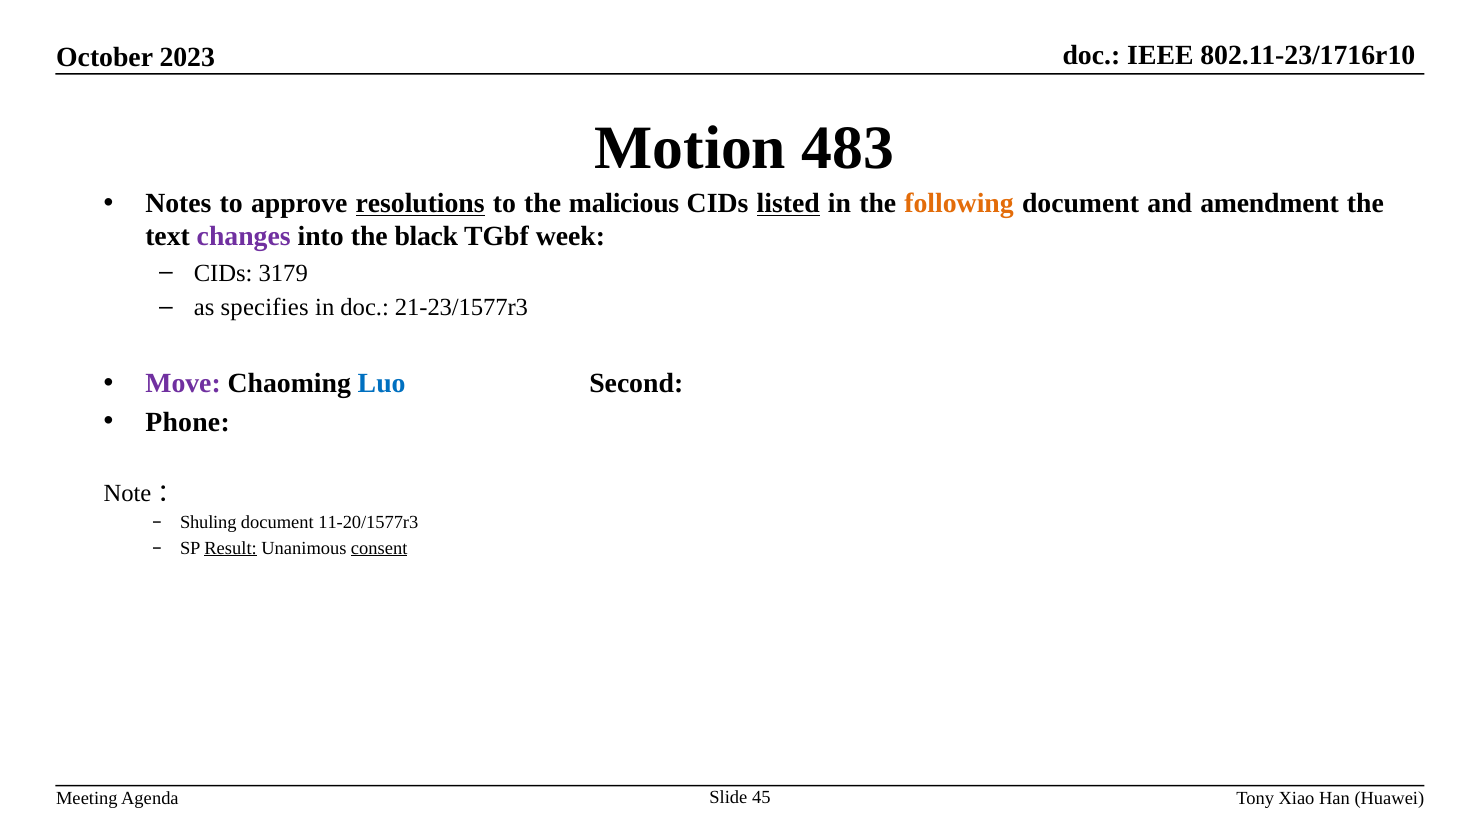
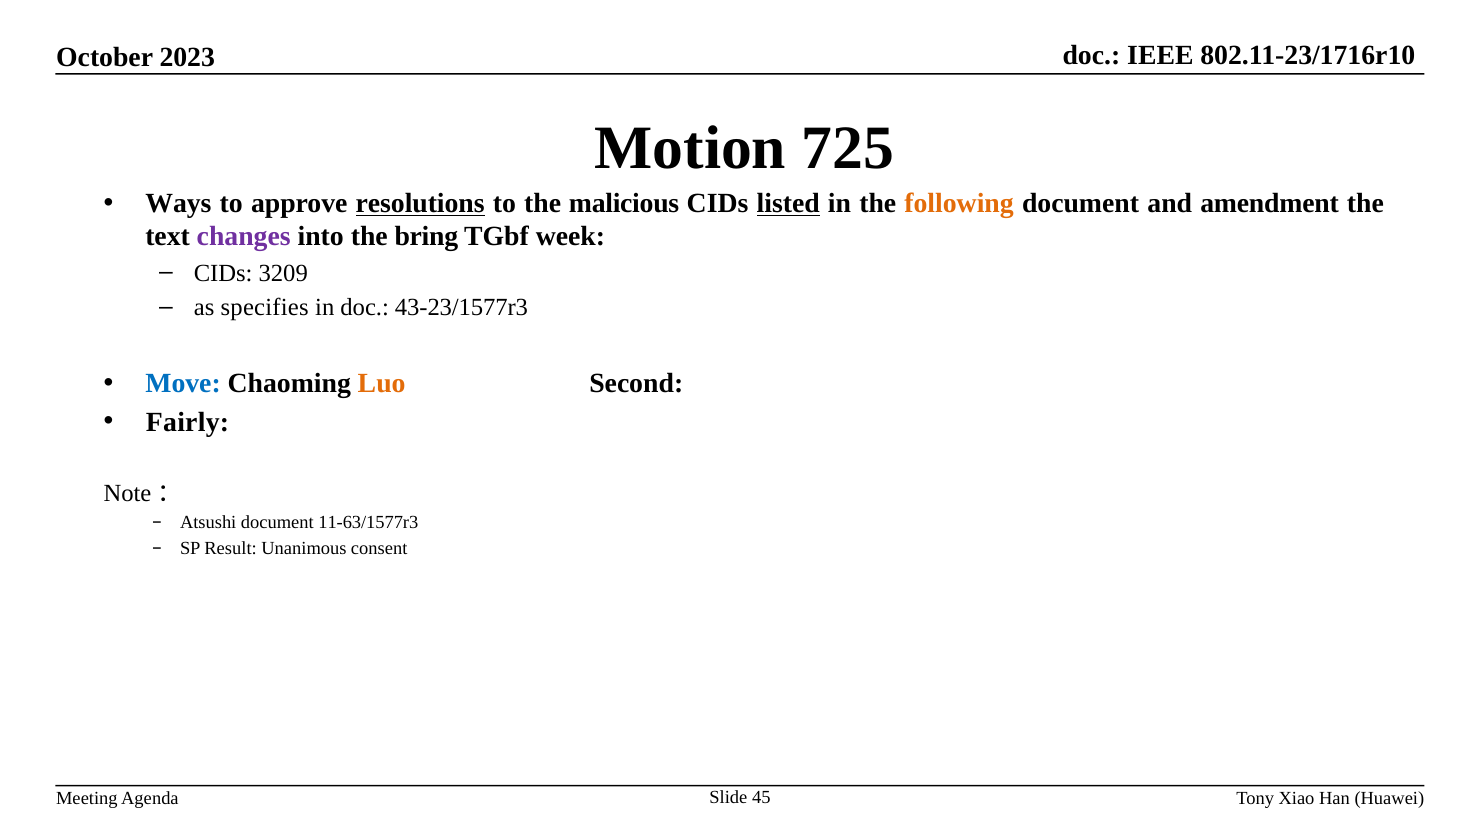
483: 483 -> 725
Notes: Notes -> Ways
black: black -> bring
3179: 3179 -> 3209
21-23/1577r3: 21-23/1577r3 -> 43-23/1577r3
Move colour: purple -> blue
Luo colour: blue -> orange
Phone: Phone -> Fairly
Shuling: Shuling -> Atsushi
11-20/1577r3: 11-20/1577r3 -> 11-63/1577r3
Result underline: present -> none
consent underline: present -> none
